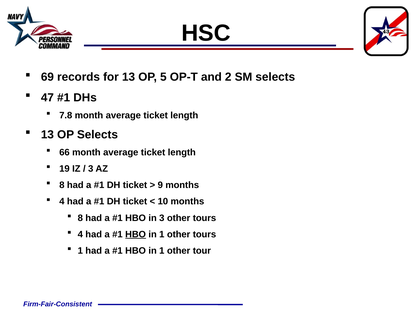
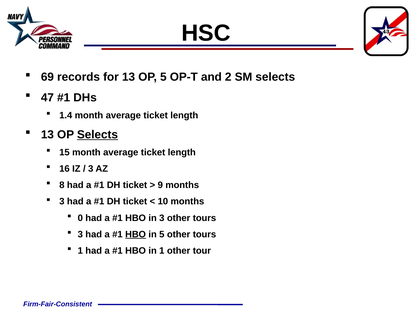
7.8: 7.8 -> 1.4
Selects at (97, 135) underline: none -> present
66: 66 -> 15
19: 19 -> 16
4 at (62, 202): 4 -> 3
8 at (80, 218): 8 -> 0
4 at (80, 234): 4 -> 3
1 at (162, 234): 1 -> 5
